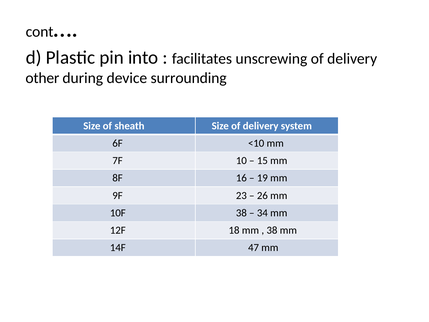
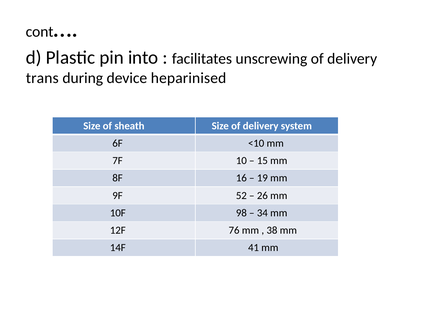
other: other -> trans
surrounding: surrounding -> heparinised
23: 23 -> 52
10F 38: 38 -> 98
18: 18 -> 76
47: 47 -> 41
